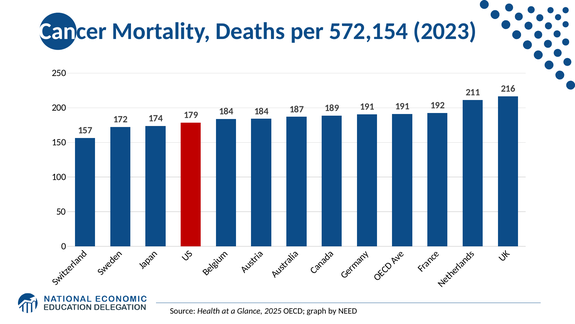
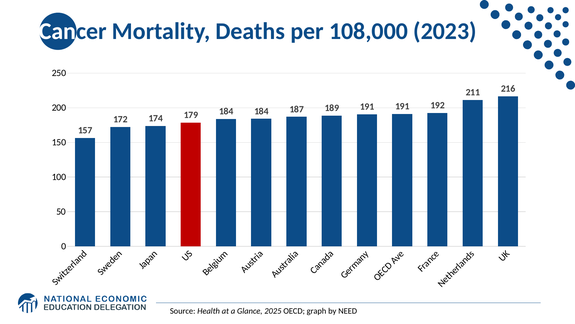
572,154: 572,154 -> 108,000
